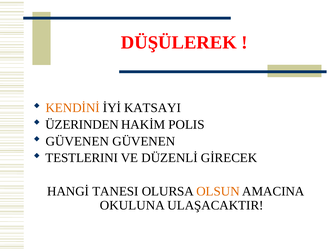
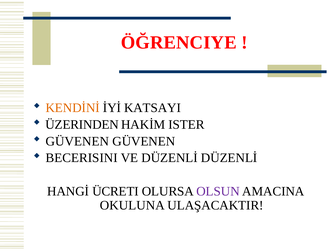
DÜŞÜLEREK: DÜŞÜLEREK -> ÖĞRENCIYE
POLIS: POLIS -> ISTER
TESTLERINI: TESTLERINI -> BECERISINI
DÜZENLİ GİRECEK: GİRECEK -> DÜZENLİ
TANESI: TANESI -> ÜCRETI
OLSUN colour: orange -> purple
